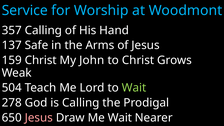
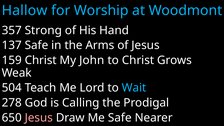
Service: Service -> Hallow
357 Calling: Calling -> Strong
Wait at (134, 88) colour: light green -> light blue
Me Wait: Wait -> Safe
